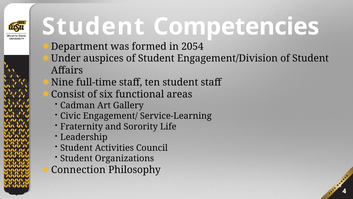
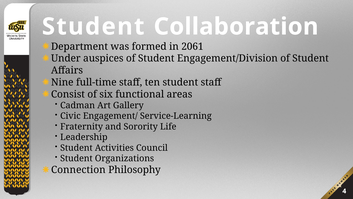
Competencies: Competencies -> Collaboration
2054: 2054 -> 2061
